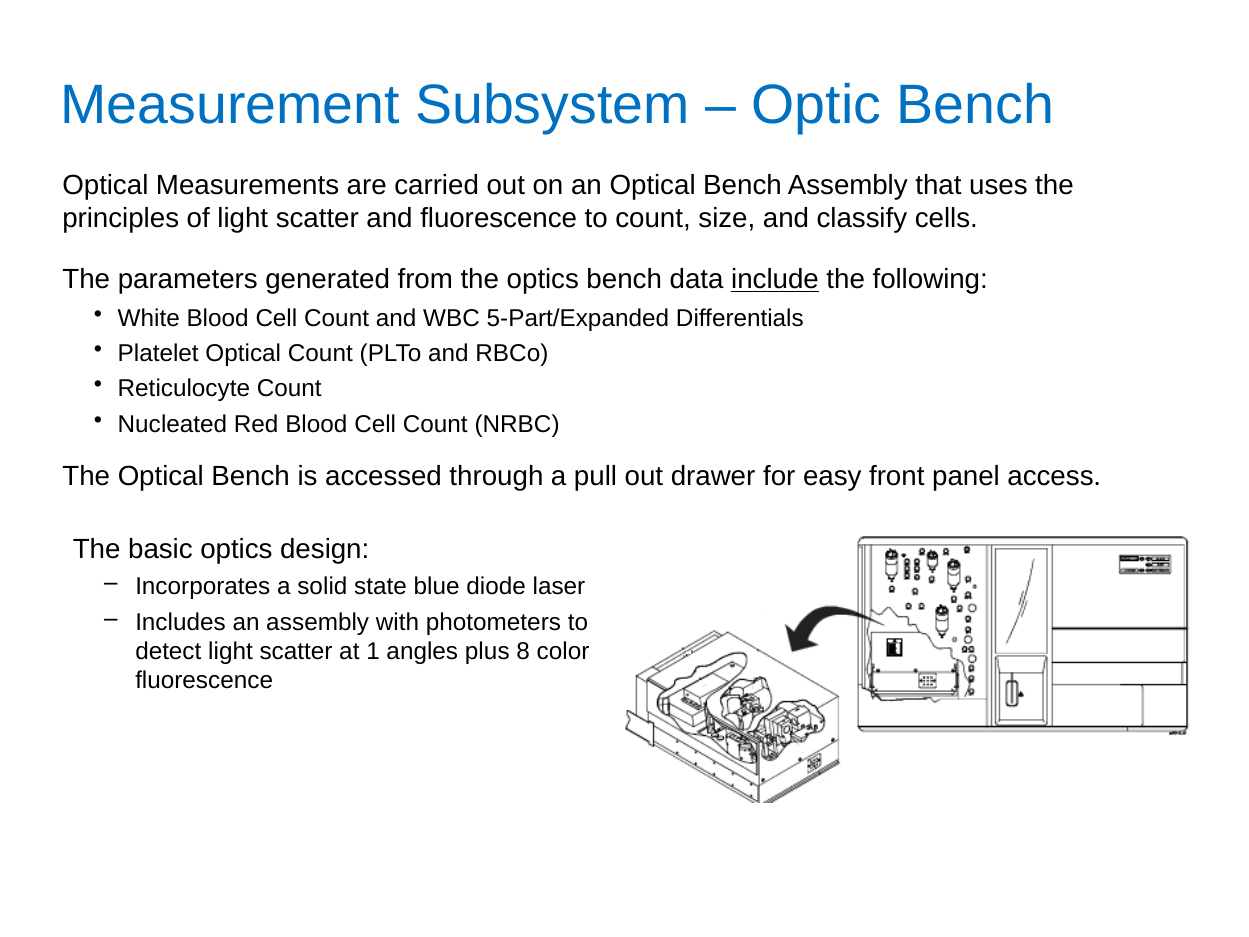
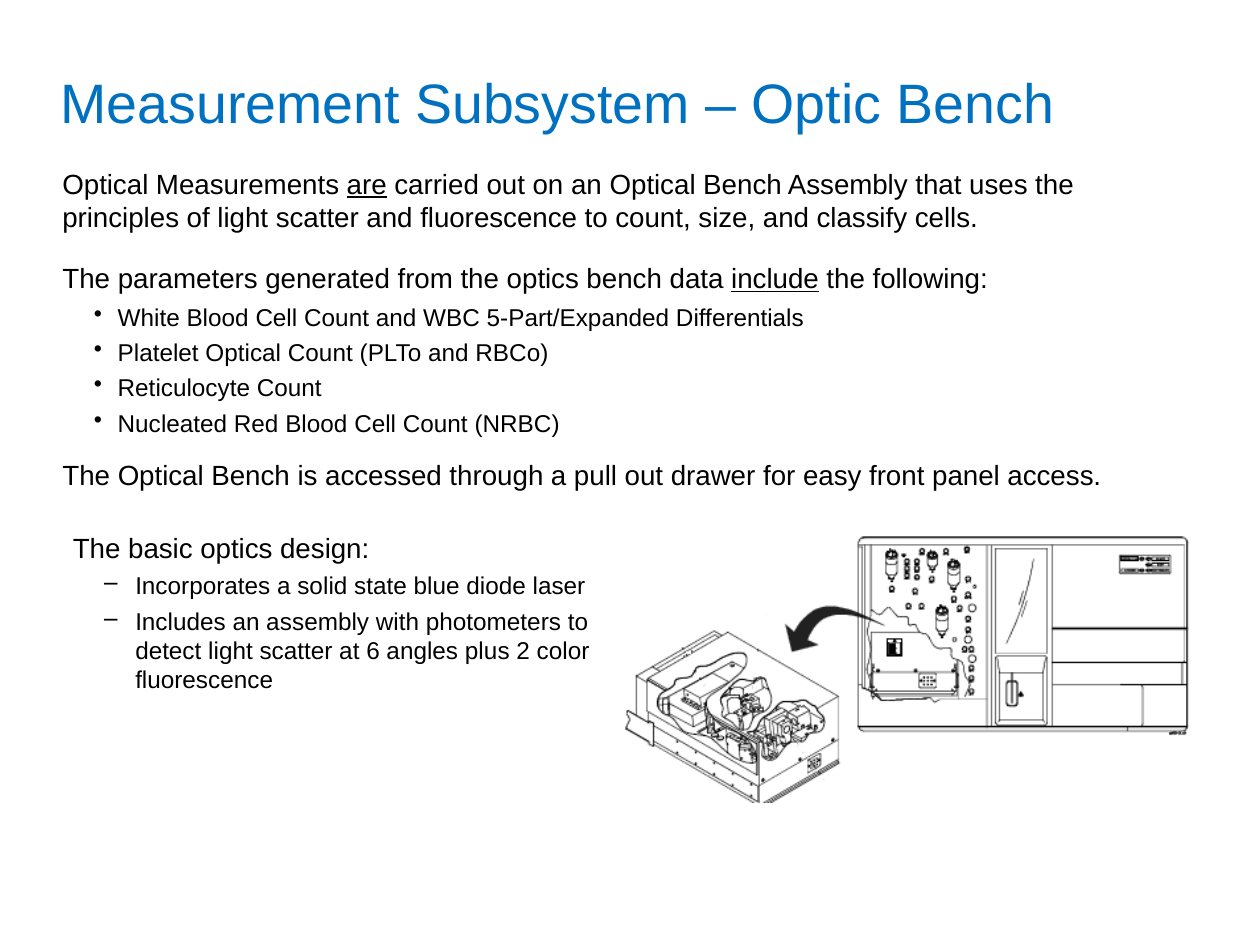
are underline: none -> present
1: 1 -> 6
8: 8 -> 2
